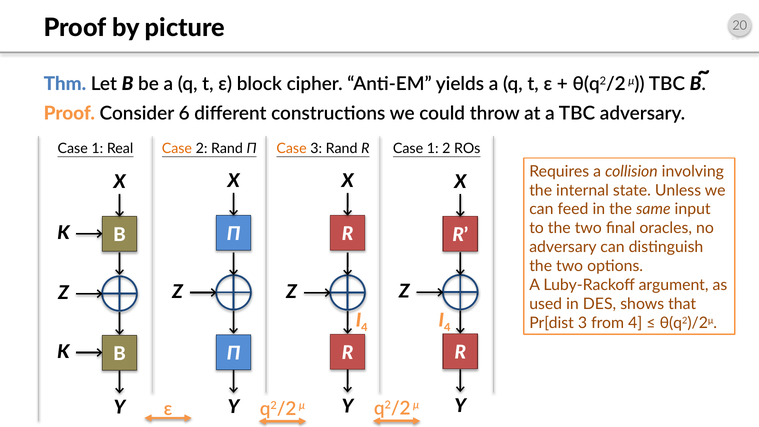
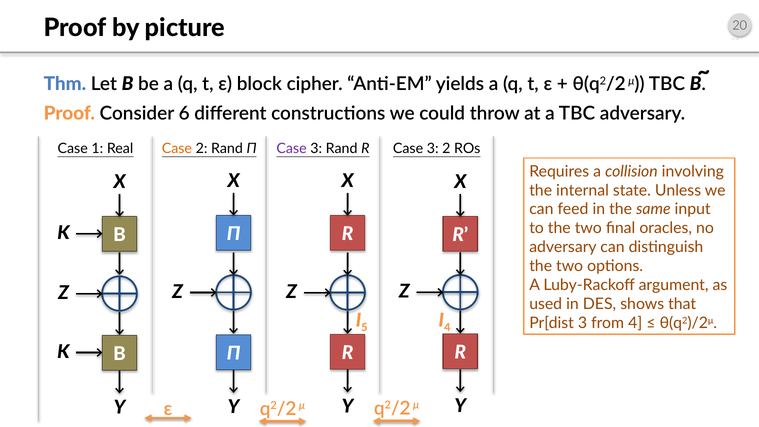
Case at (292, 149) colour: orange -> purple
1 at (433, 149): 1 -> 3
4 at (364, 328): 4 -> 5
